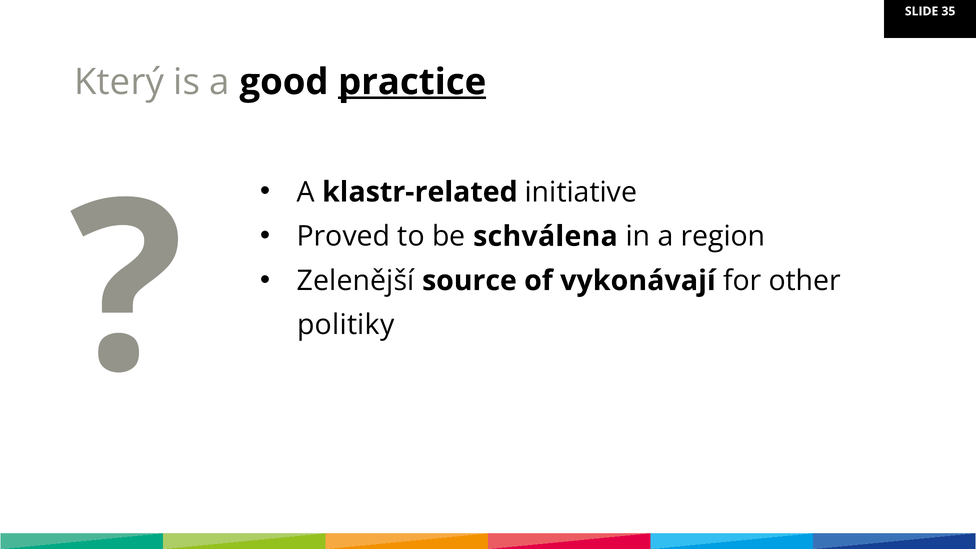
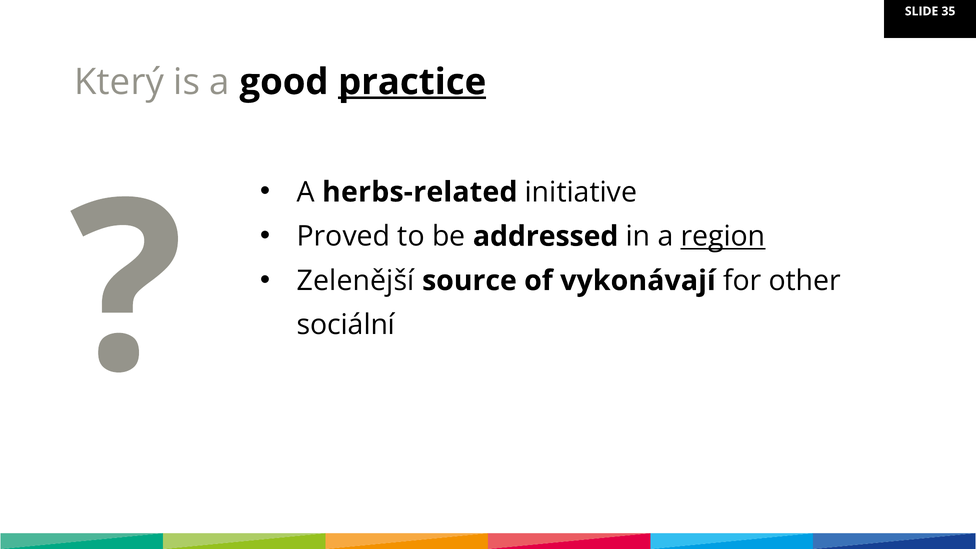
klastr-related: klastr-related -> herbs-related
schválena: schválena -> addressed
region underline: none -> present
politiky: politiky -> sociální
